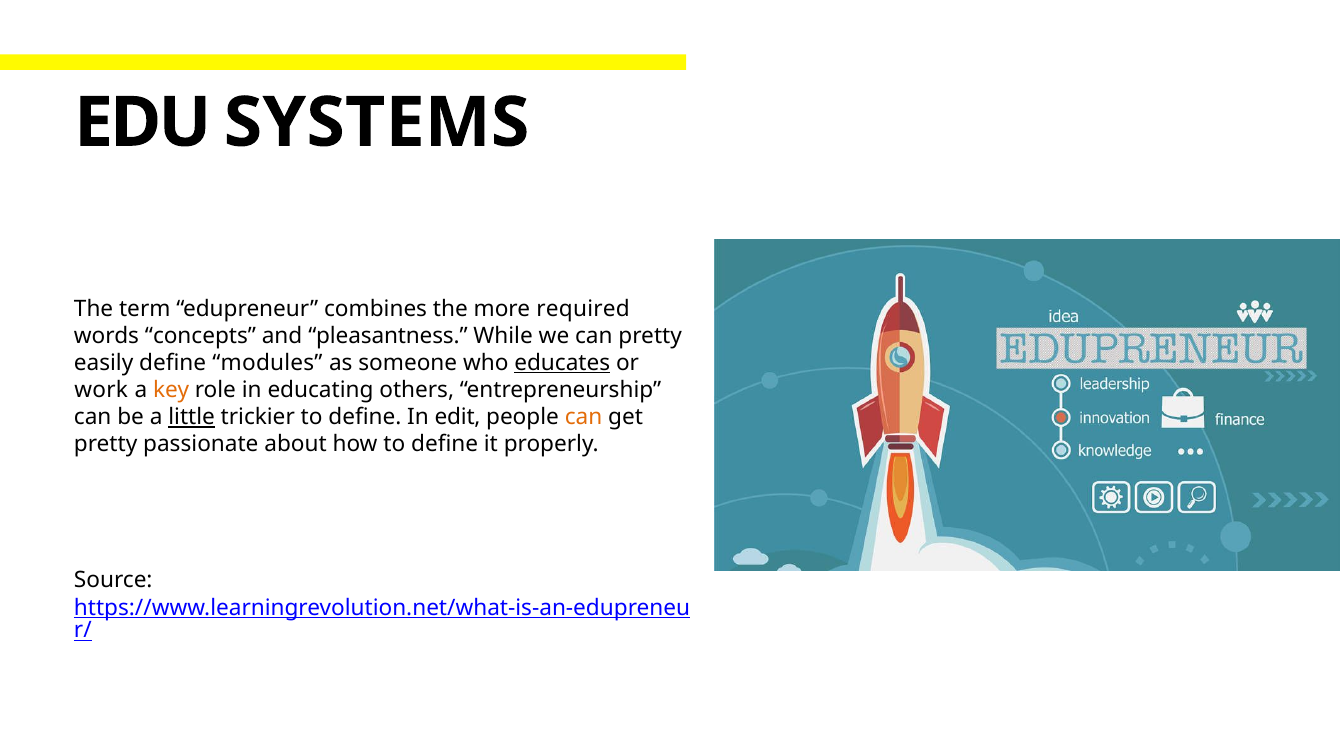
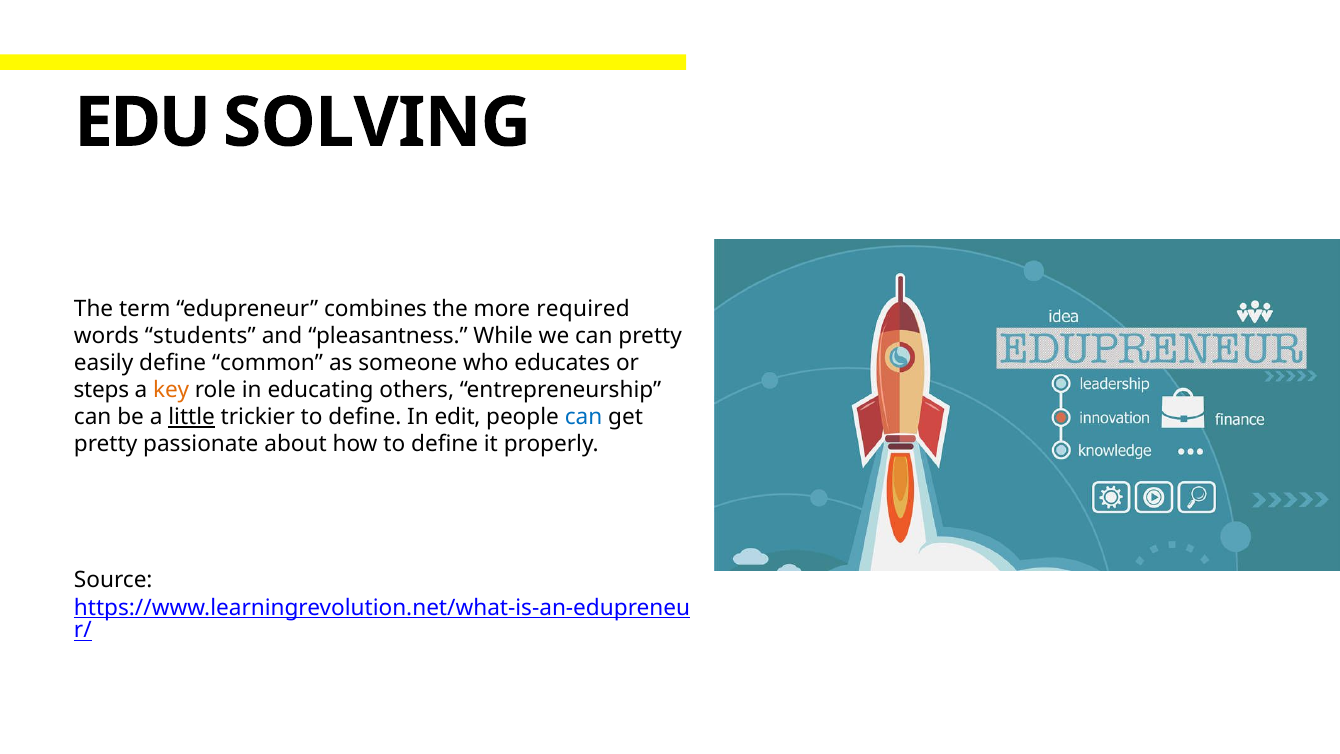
SYSTEMS: SYSTEMS -> SOLVING
concepts: concepts -> students
modules: modules -> common
educates underline: present -> none
work: work -> steps
can at (584, 417) colour: orange -> blue
